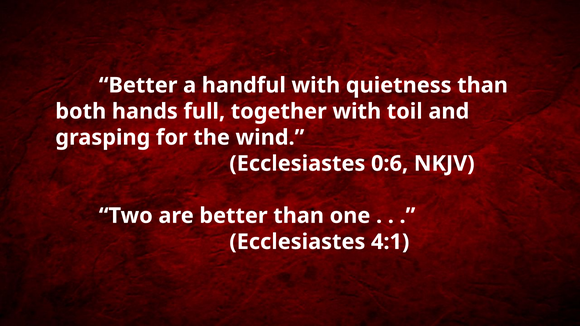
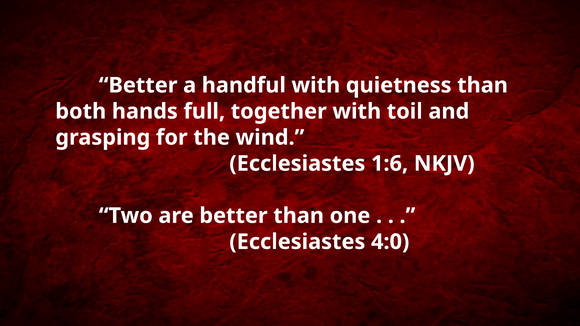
0:6: 0:6 -> 1:6
4:1: 4:1 -> 4:0
